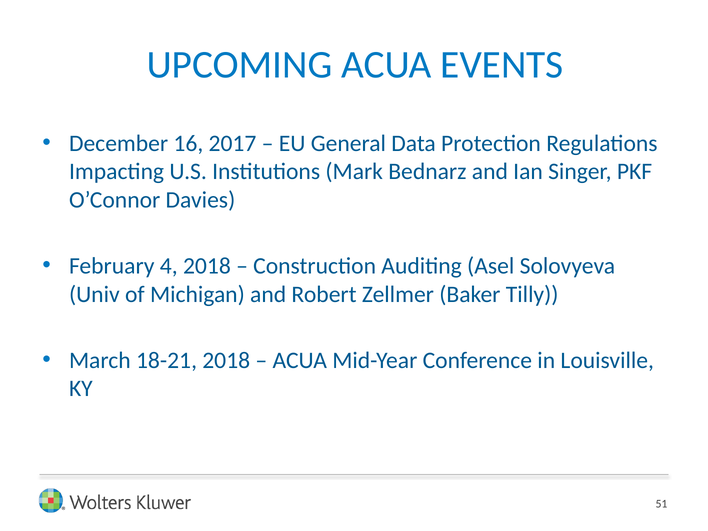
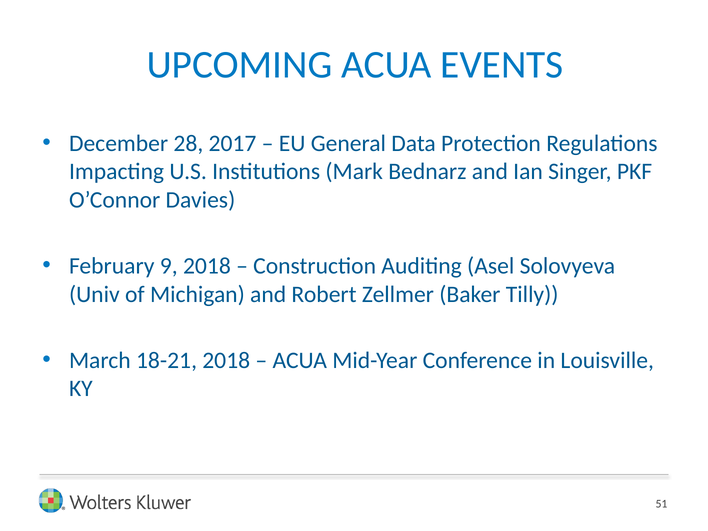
16: 16 -> 28
4: 4 -> 9
